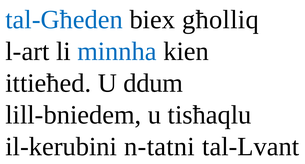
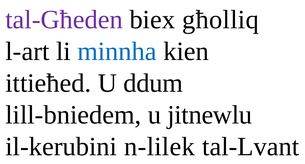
tal-Għeden colour: blue -> purple
tisħaqlu: tisħaqlu -> jitnewlu
n-tatni: n-tatni -> n-lilek
